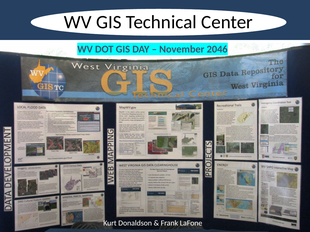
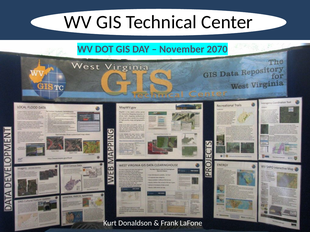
2046: 2046 -> 2070
